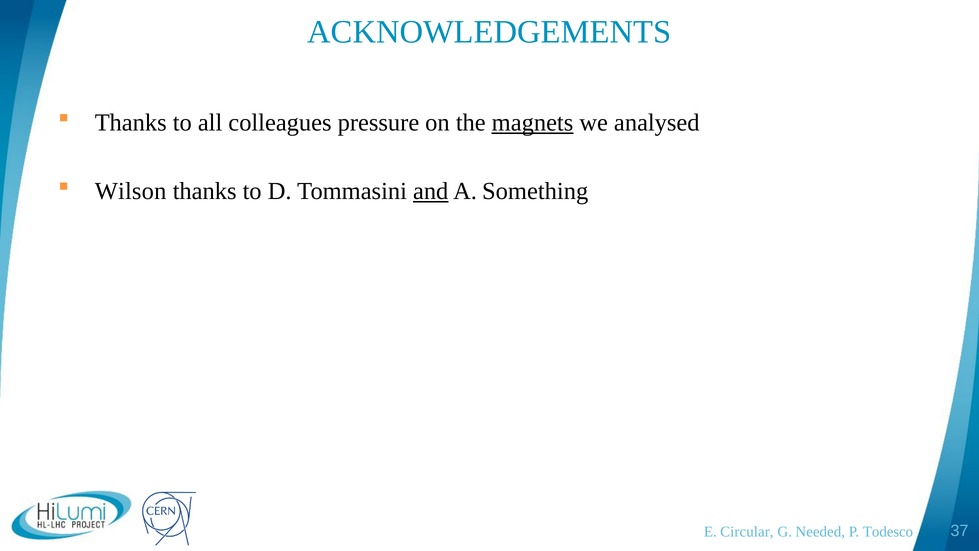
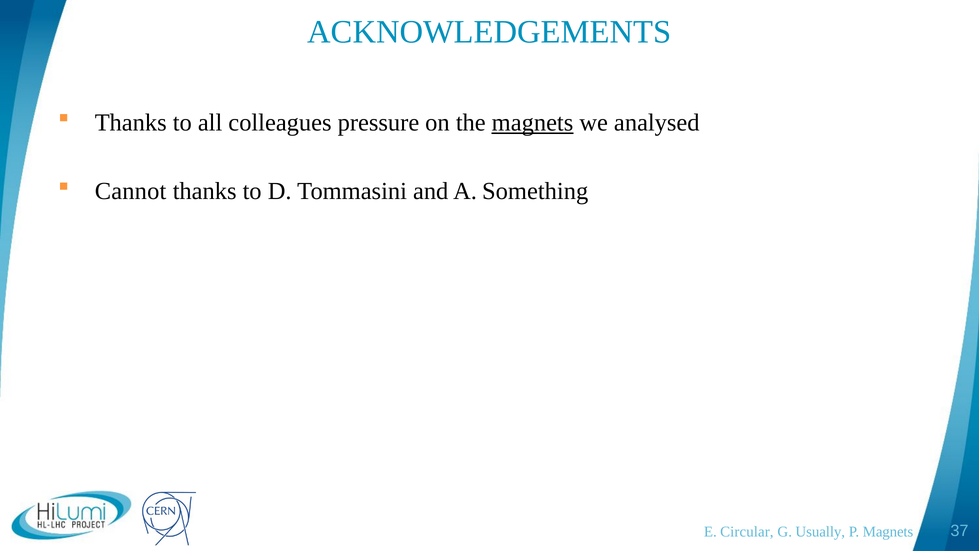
Wilson: Wilson -> Cannot
and underline: present -> none
Needed: Needed -> Usually
P Todesco: Todesco -> Magnets
